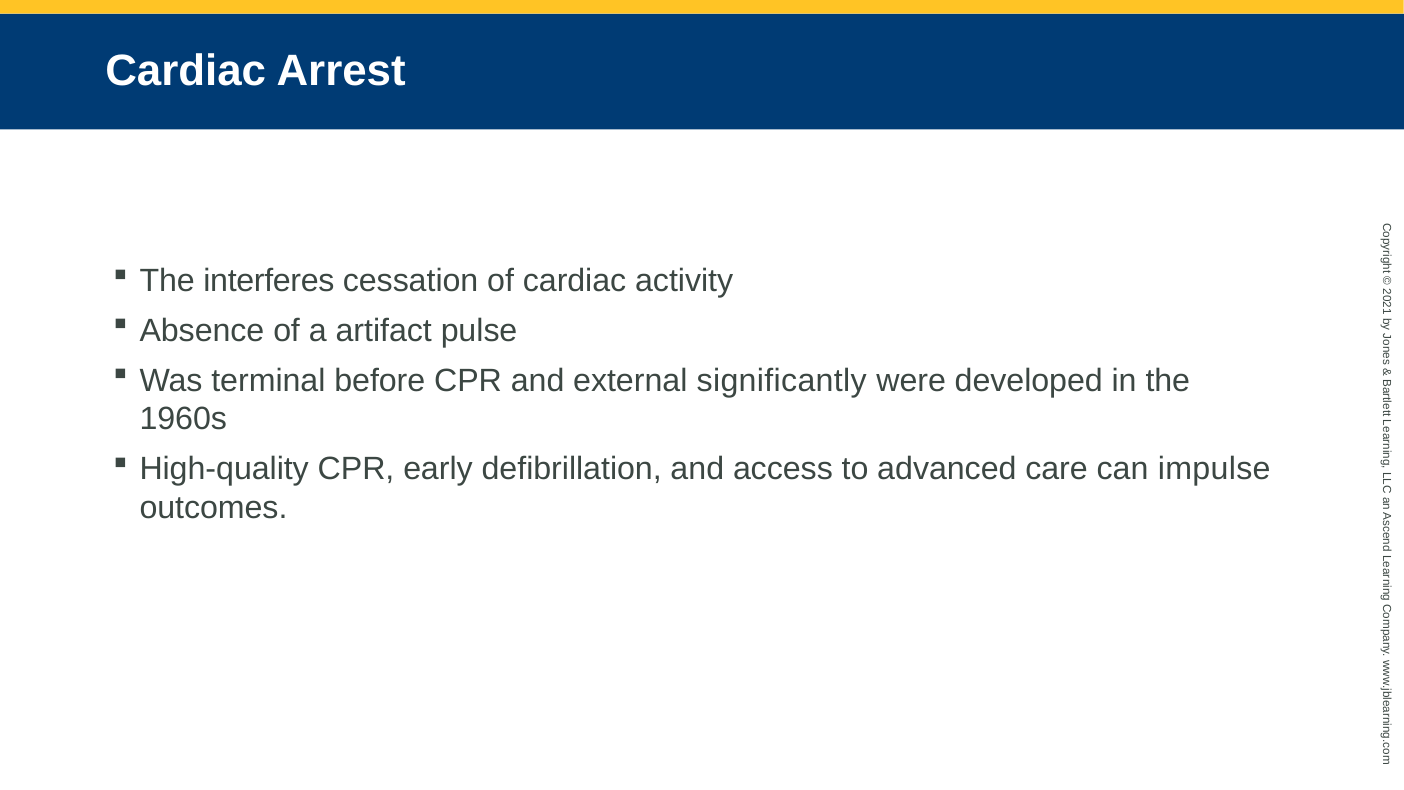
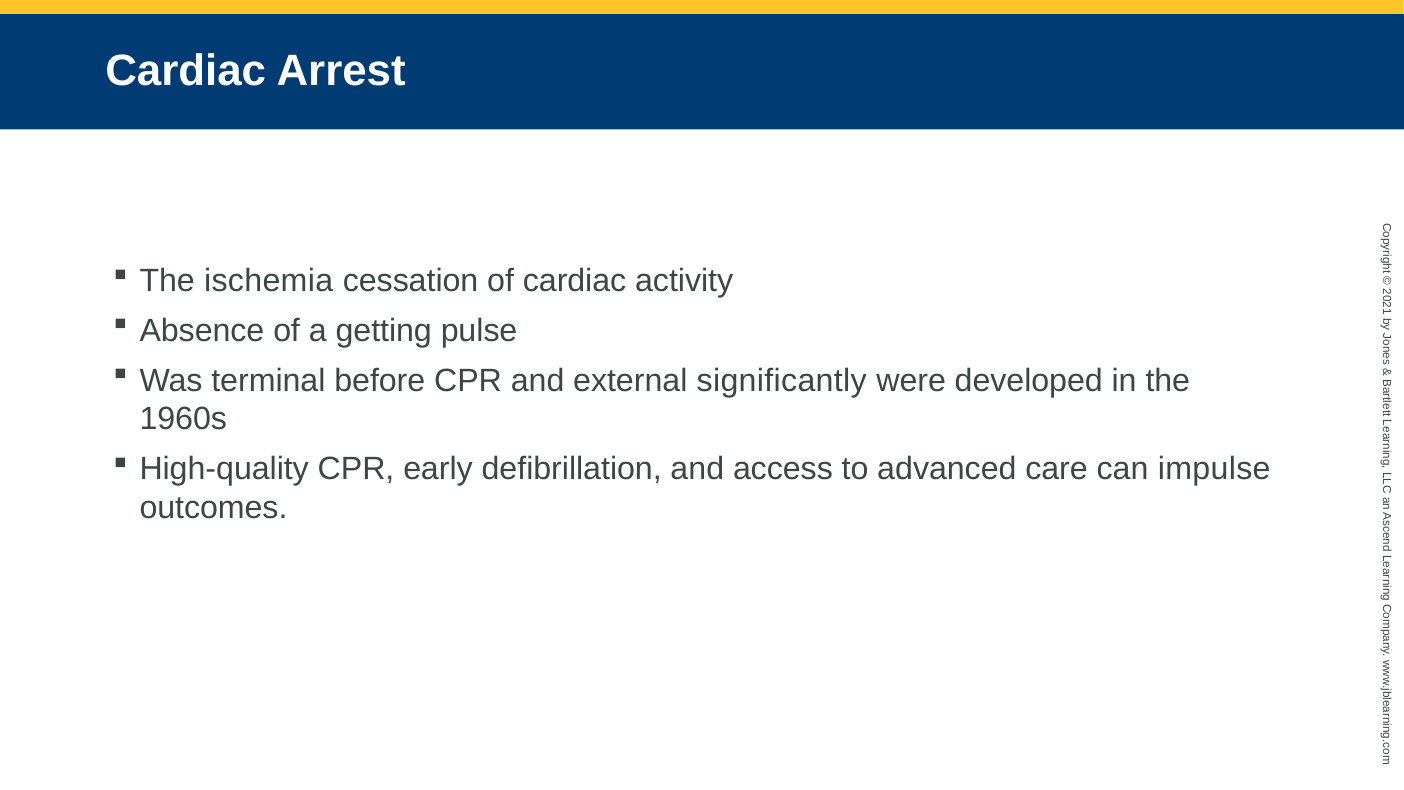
interferes: interferes -> ischemia
artifact: artifact -> getting
